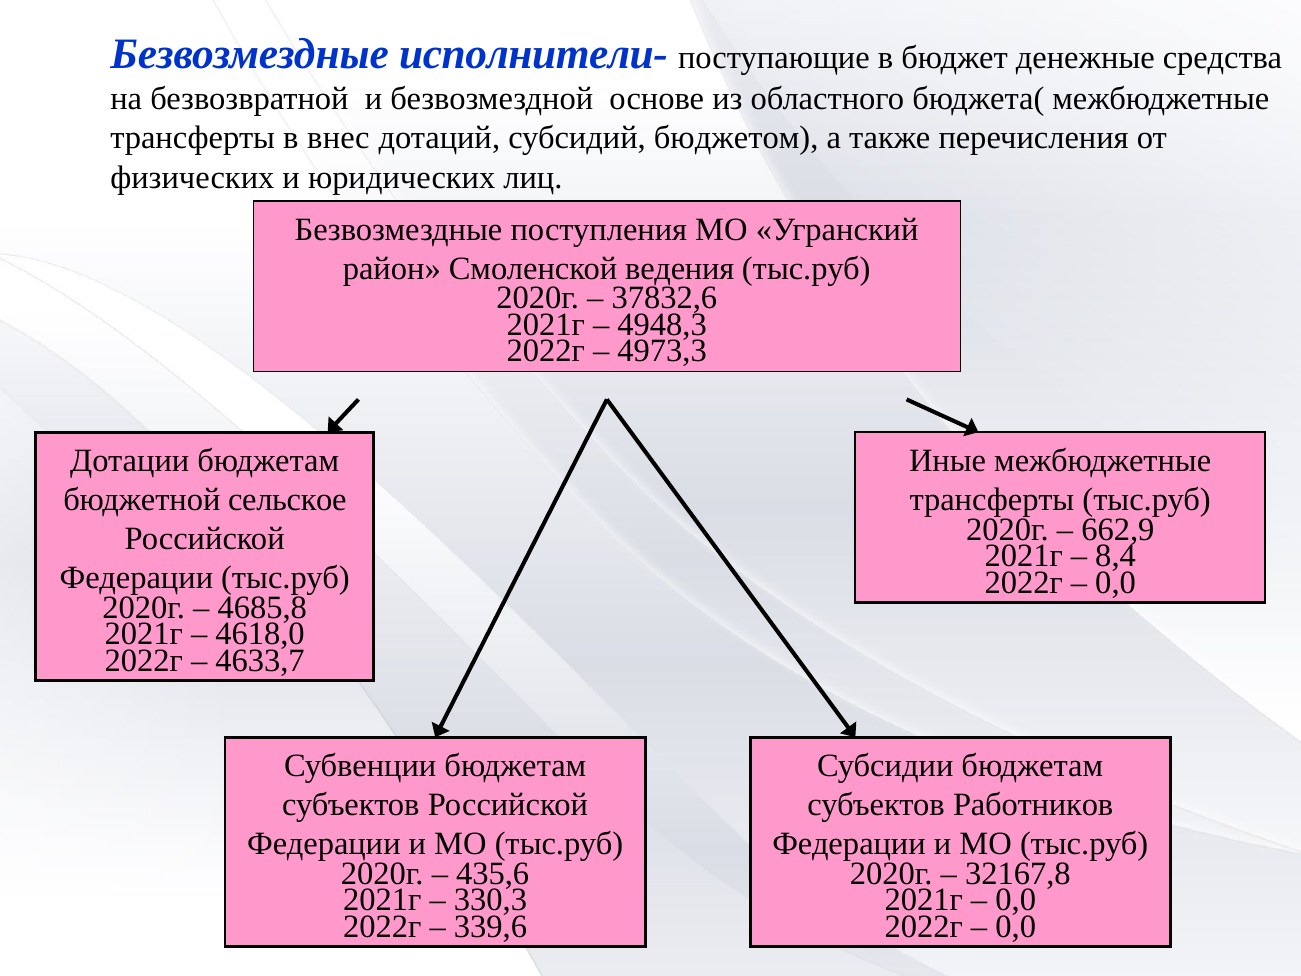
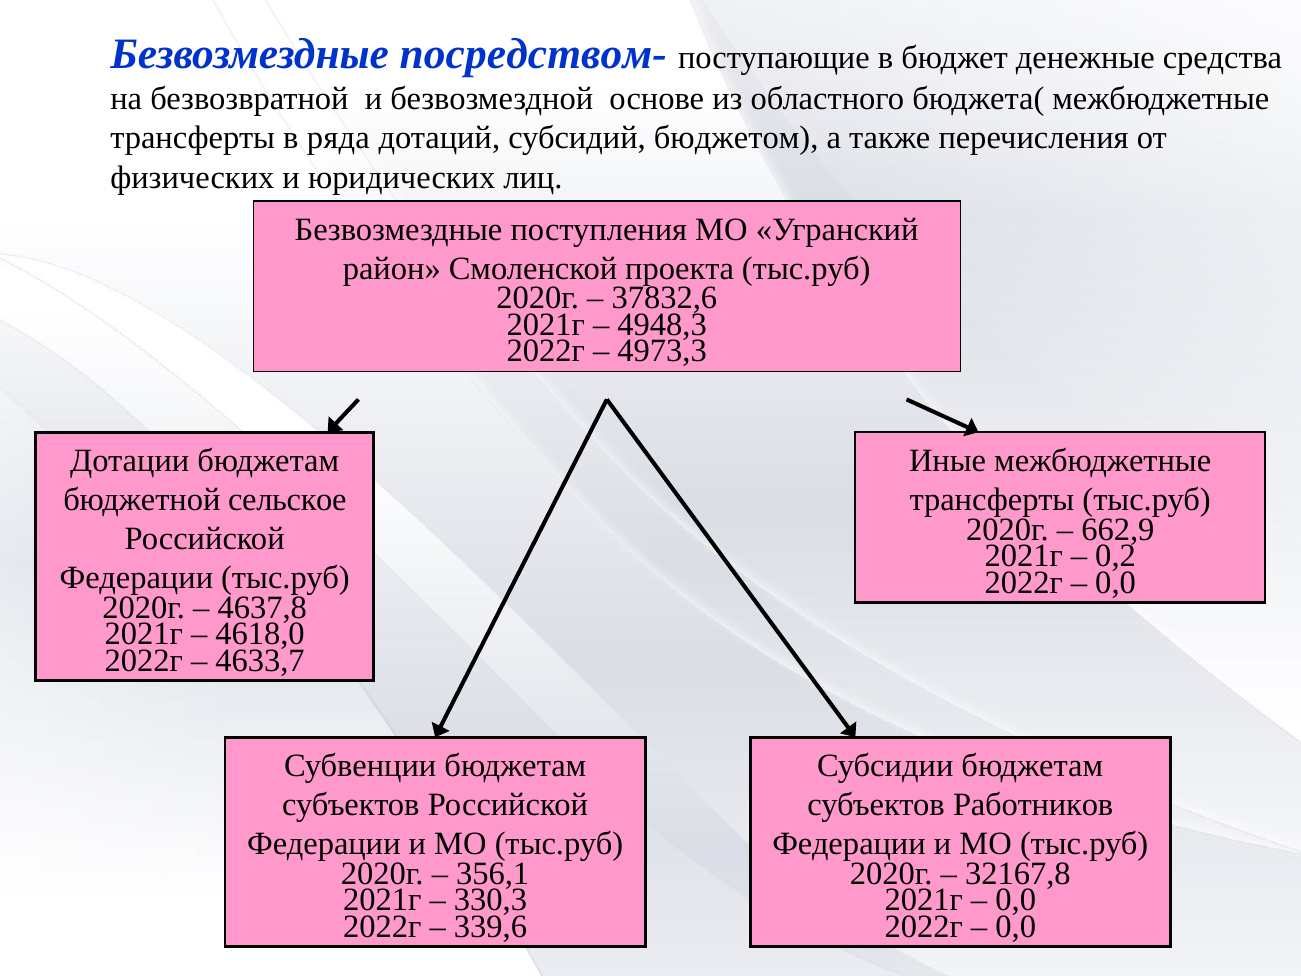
исполнители-: исполнители- -> посредством-
внес: внес -> ряда
ведения: ведения -> проекта
8,4: 8,4 -> 0,2
4685,8: 4685,8 -> 4637,8
435,6: 435,6 -> 356,1
